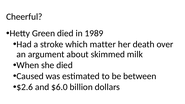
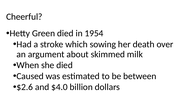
1989: 1989 -> 1954
matter: matter -> sowing
$6.0: $6.0 -> $4.0
